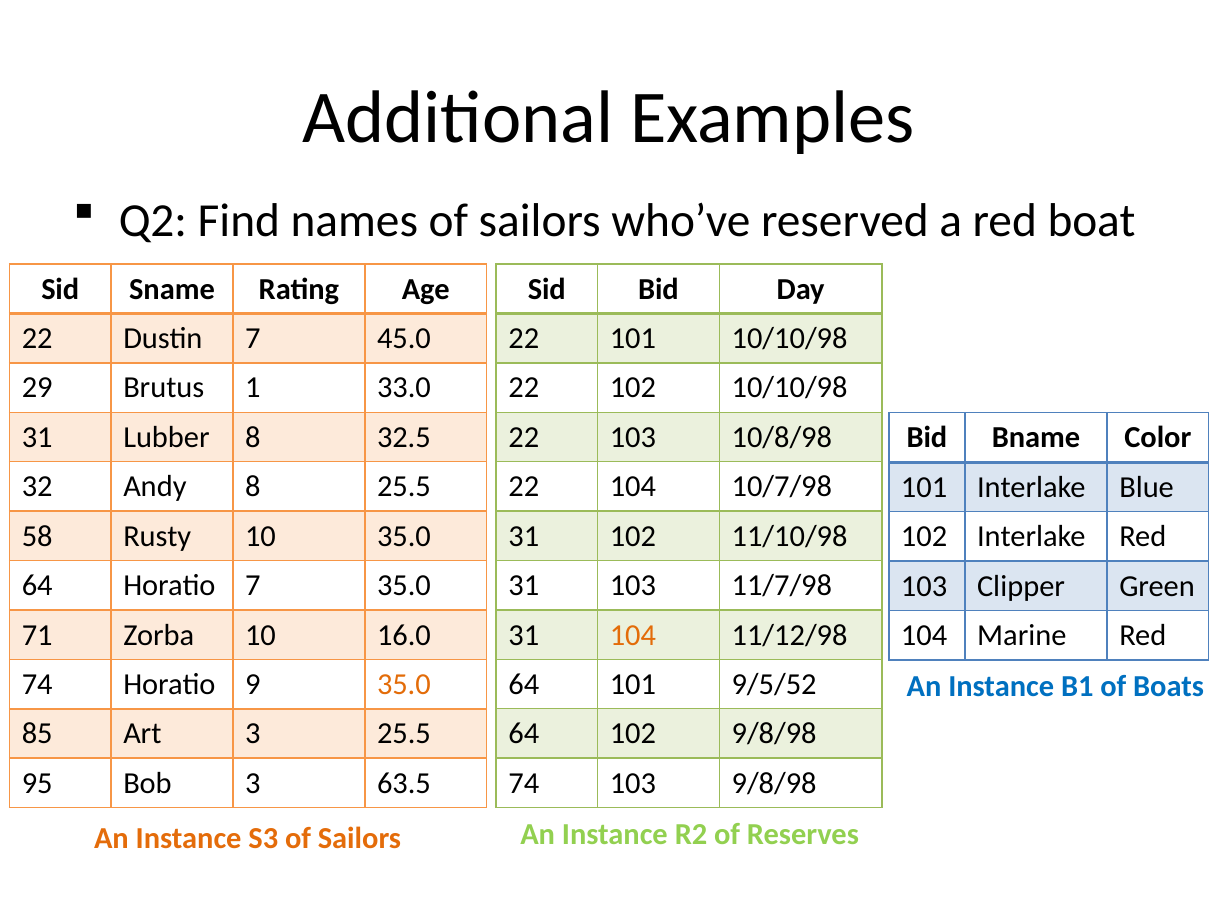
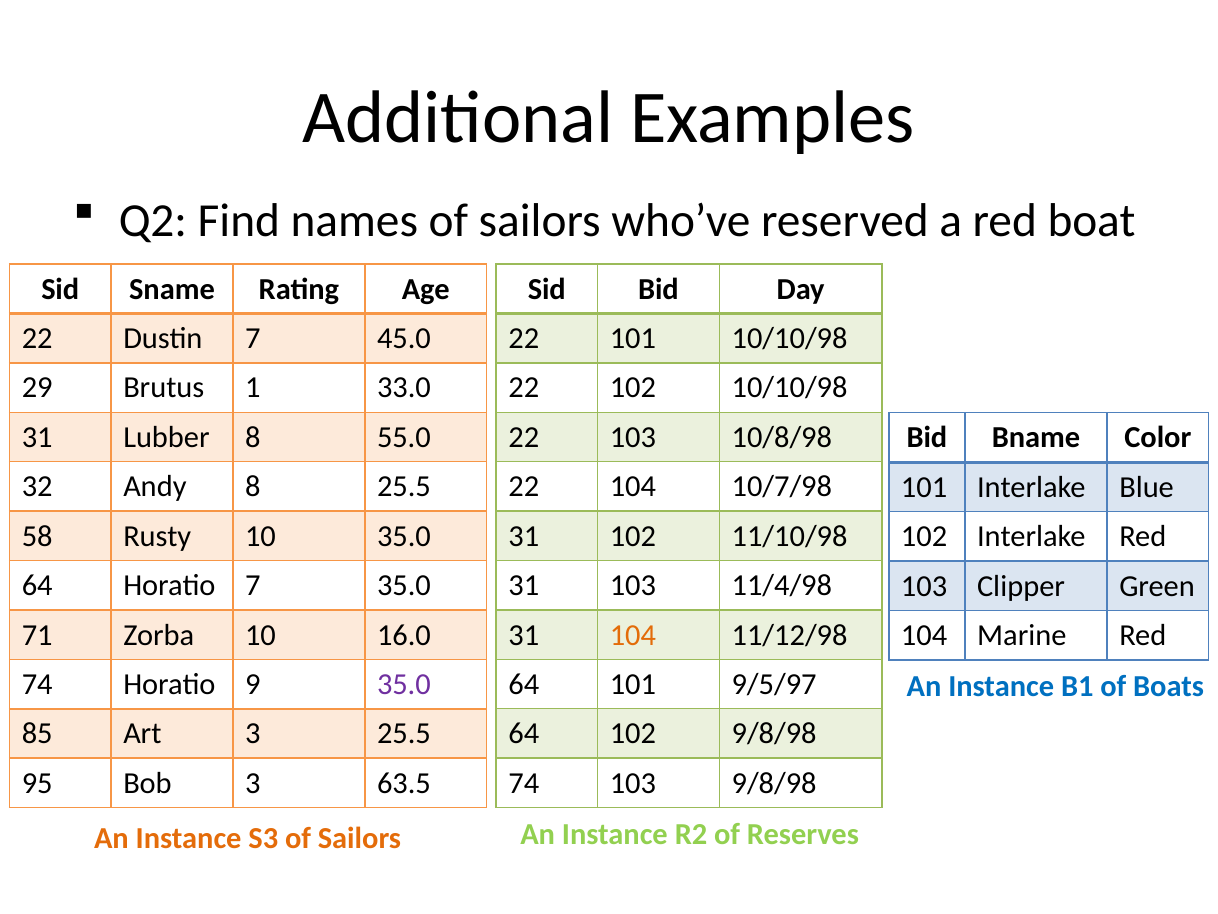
32.5: 32.5 -> 55.0
11/7/98: 11/7/98 -> 11/4/98
35.0 at (404, 684) colour: orange -> purple
9/5/52: 9/5/52 -> 9/5/97
